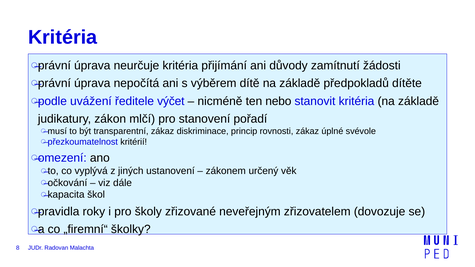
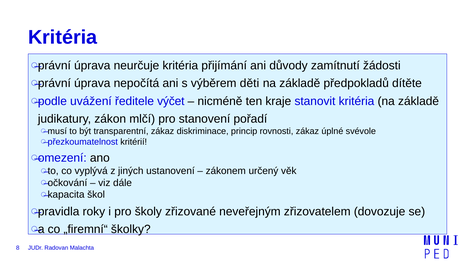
dítě: dítě -> děti
nebo: nebo -> kraje
